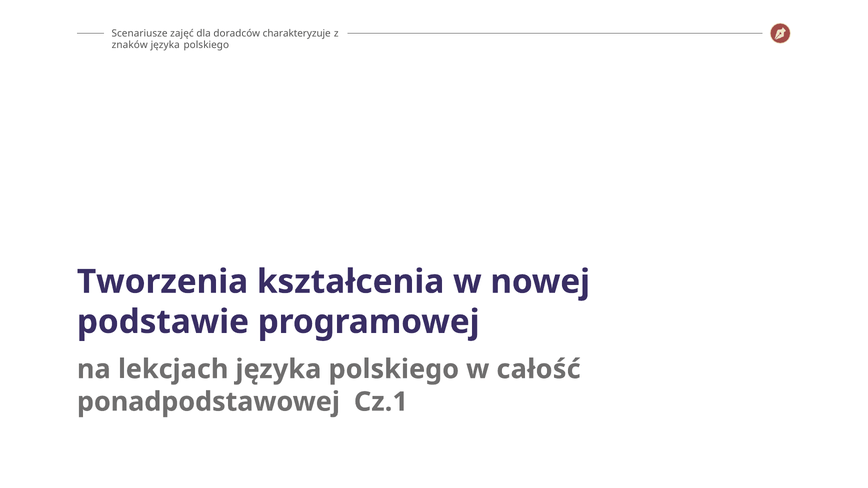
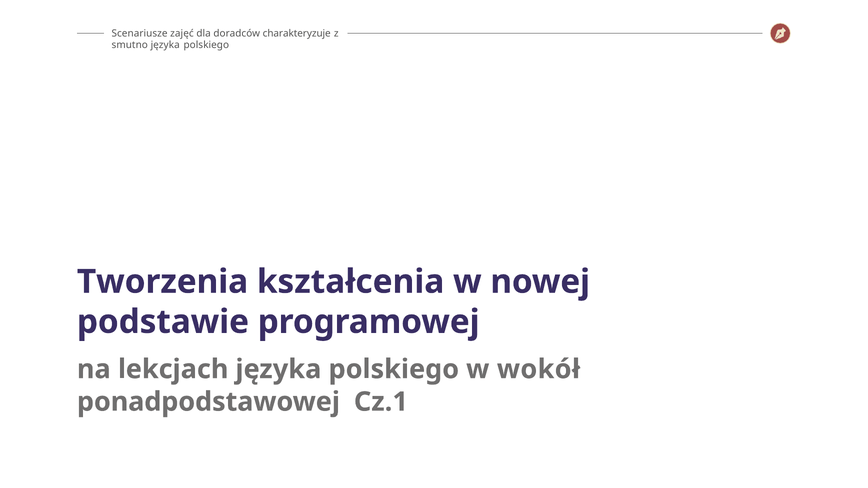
znaków: znaków -> smutno
całość: całość -> wokół
